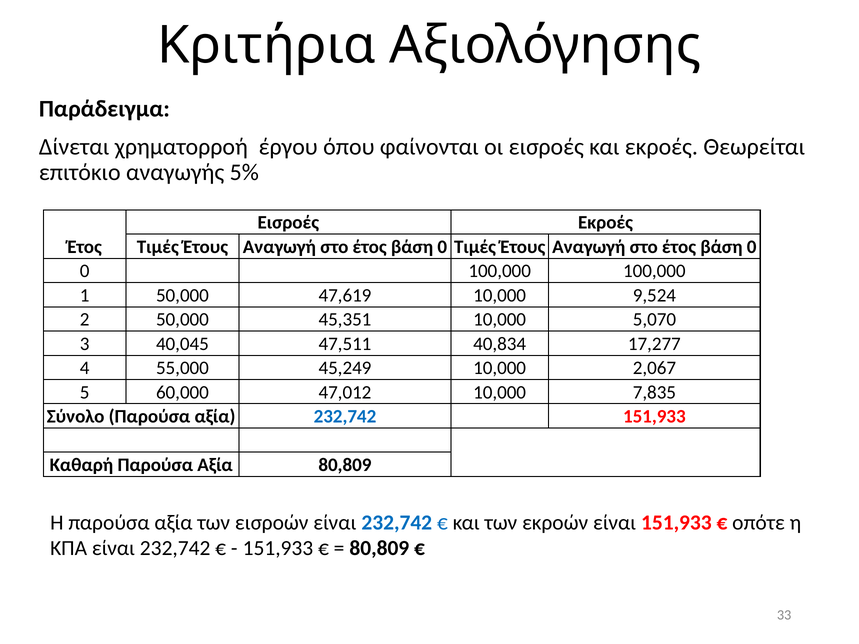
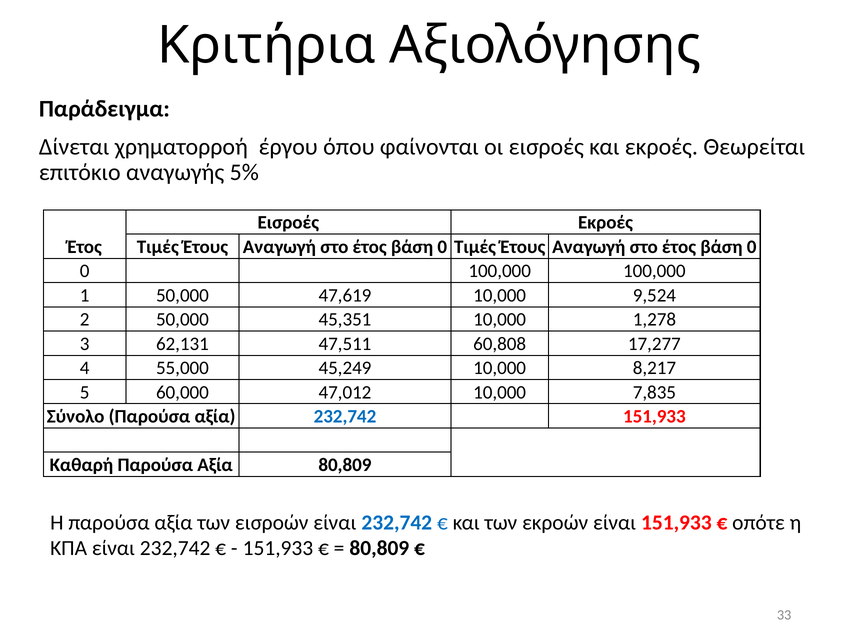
5,070: 5,070 -> 1,278
40,045: 40,045 -> 62,131
40,834: 40,834 -> 60,808
2,067: 2,067 -> 8,217
